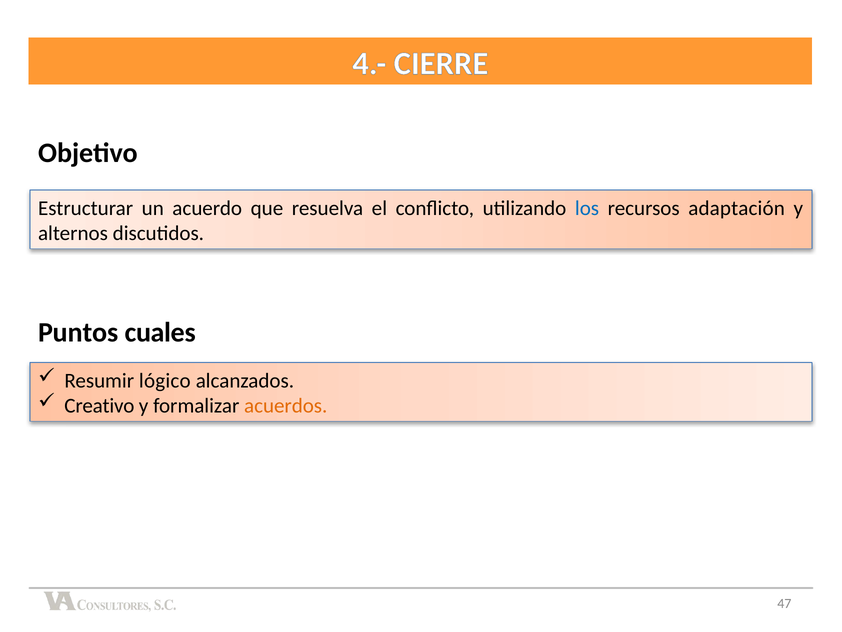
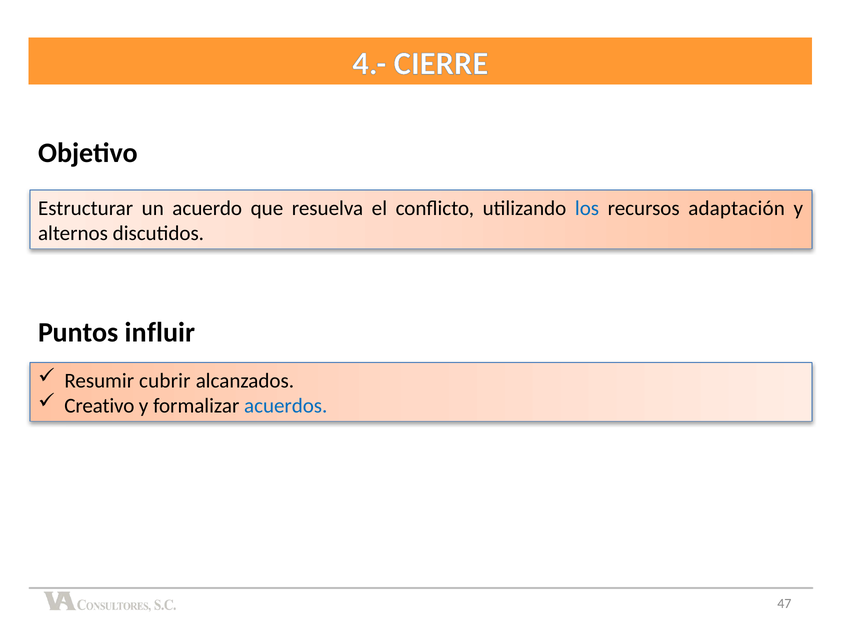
cuales: cuales -> influir
lógico: lógico -> cubrir
acuerdos colour: orange -> blue
